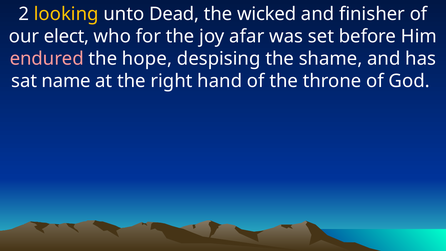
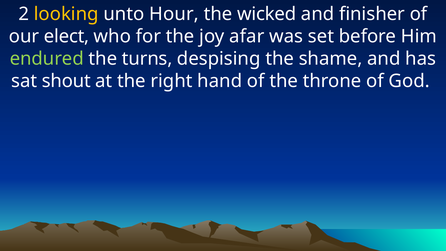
Dead: Dead -> Hour
endured colour: pink -> light green
hope: hope -> turns
name: name -> shout
